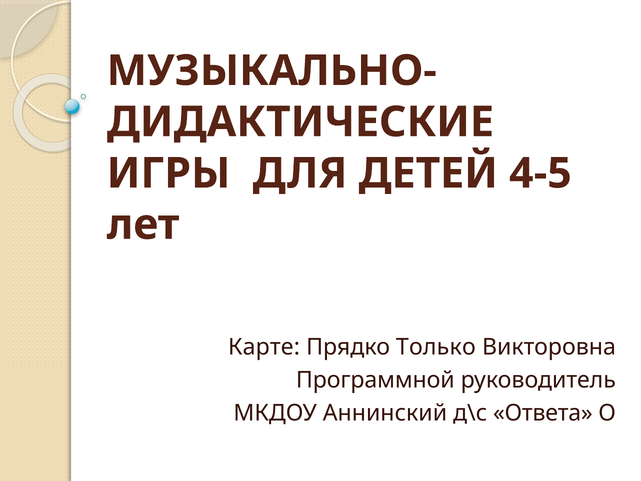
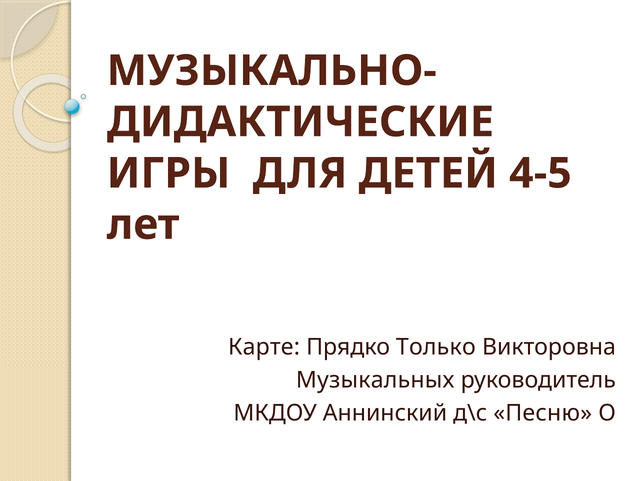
Программной: Программной -> Музыкальных
Ответа: Ответа -> Песню
